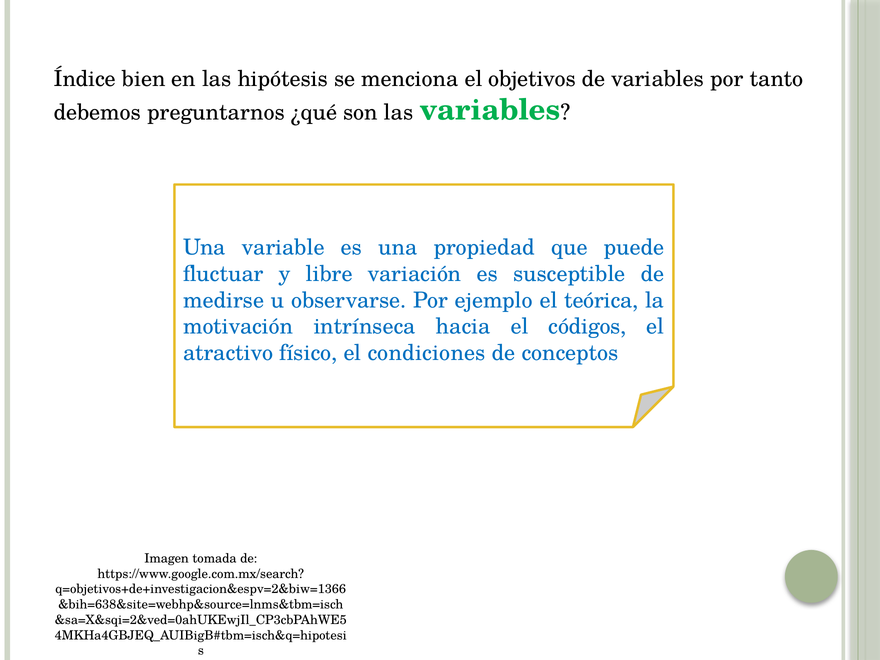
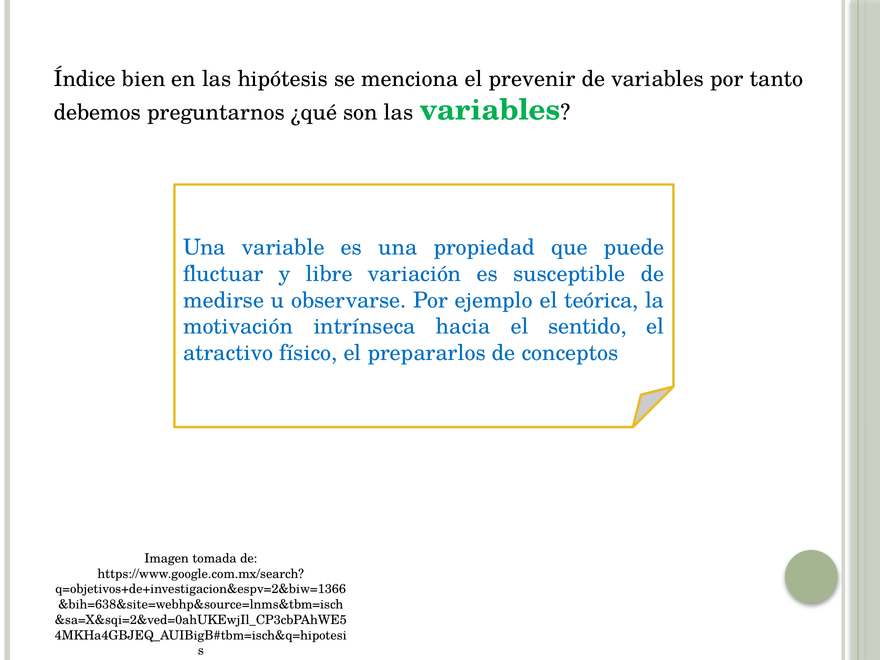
objetivos: objetivos -> prevenir
códigos: códigos -> sentido
condiciones: condiciones -> prepararlos
